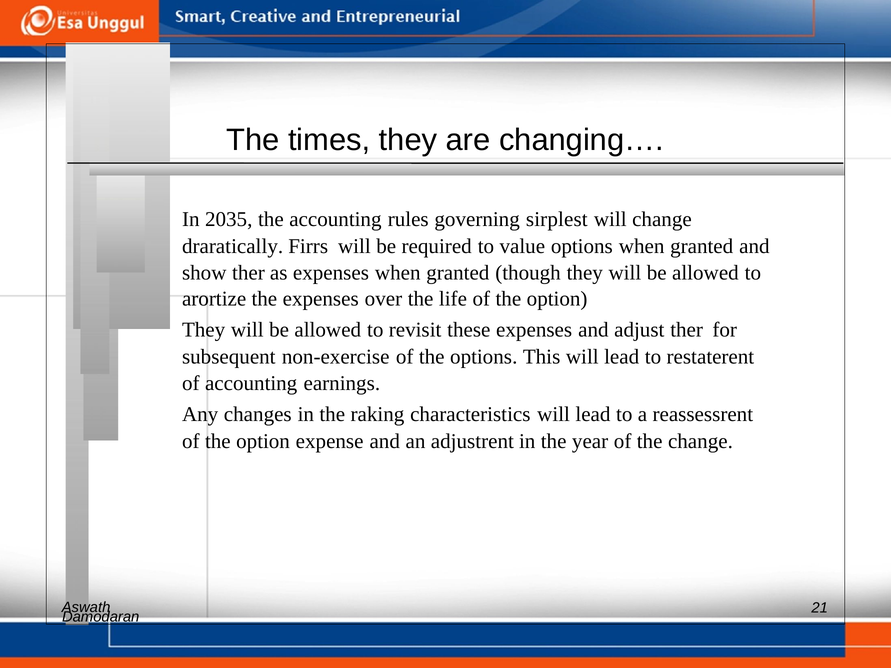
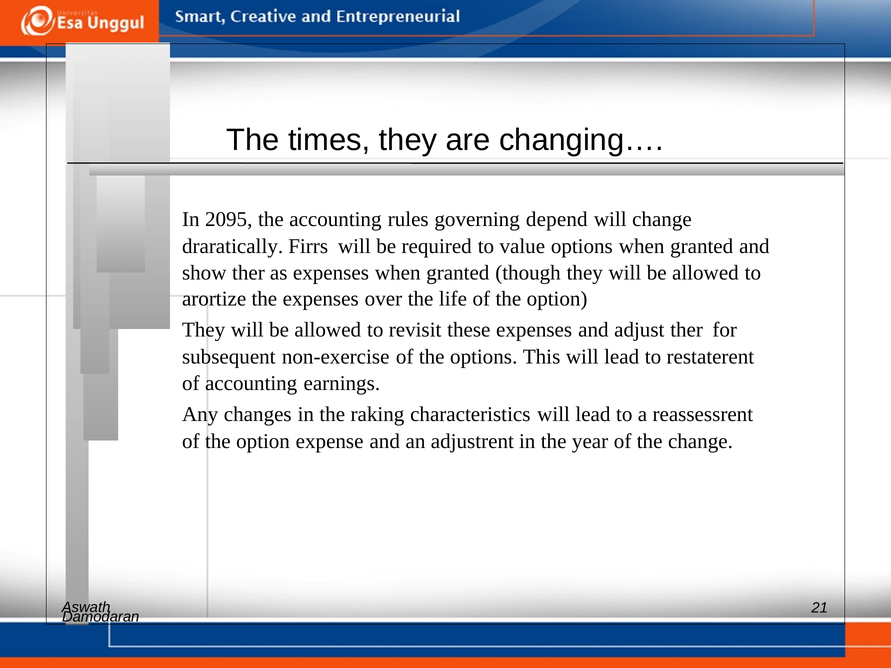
2035: 2035 -> 2095
sirplest: sirplest -> depend
